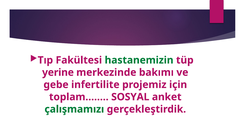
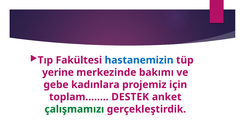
hastanemizin colour: green -> blue
infertilite: infertilite -> kadınlara
SOSYAL: SOSYAL -> DESTEK
